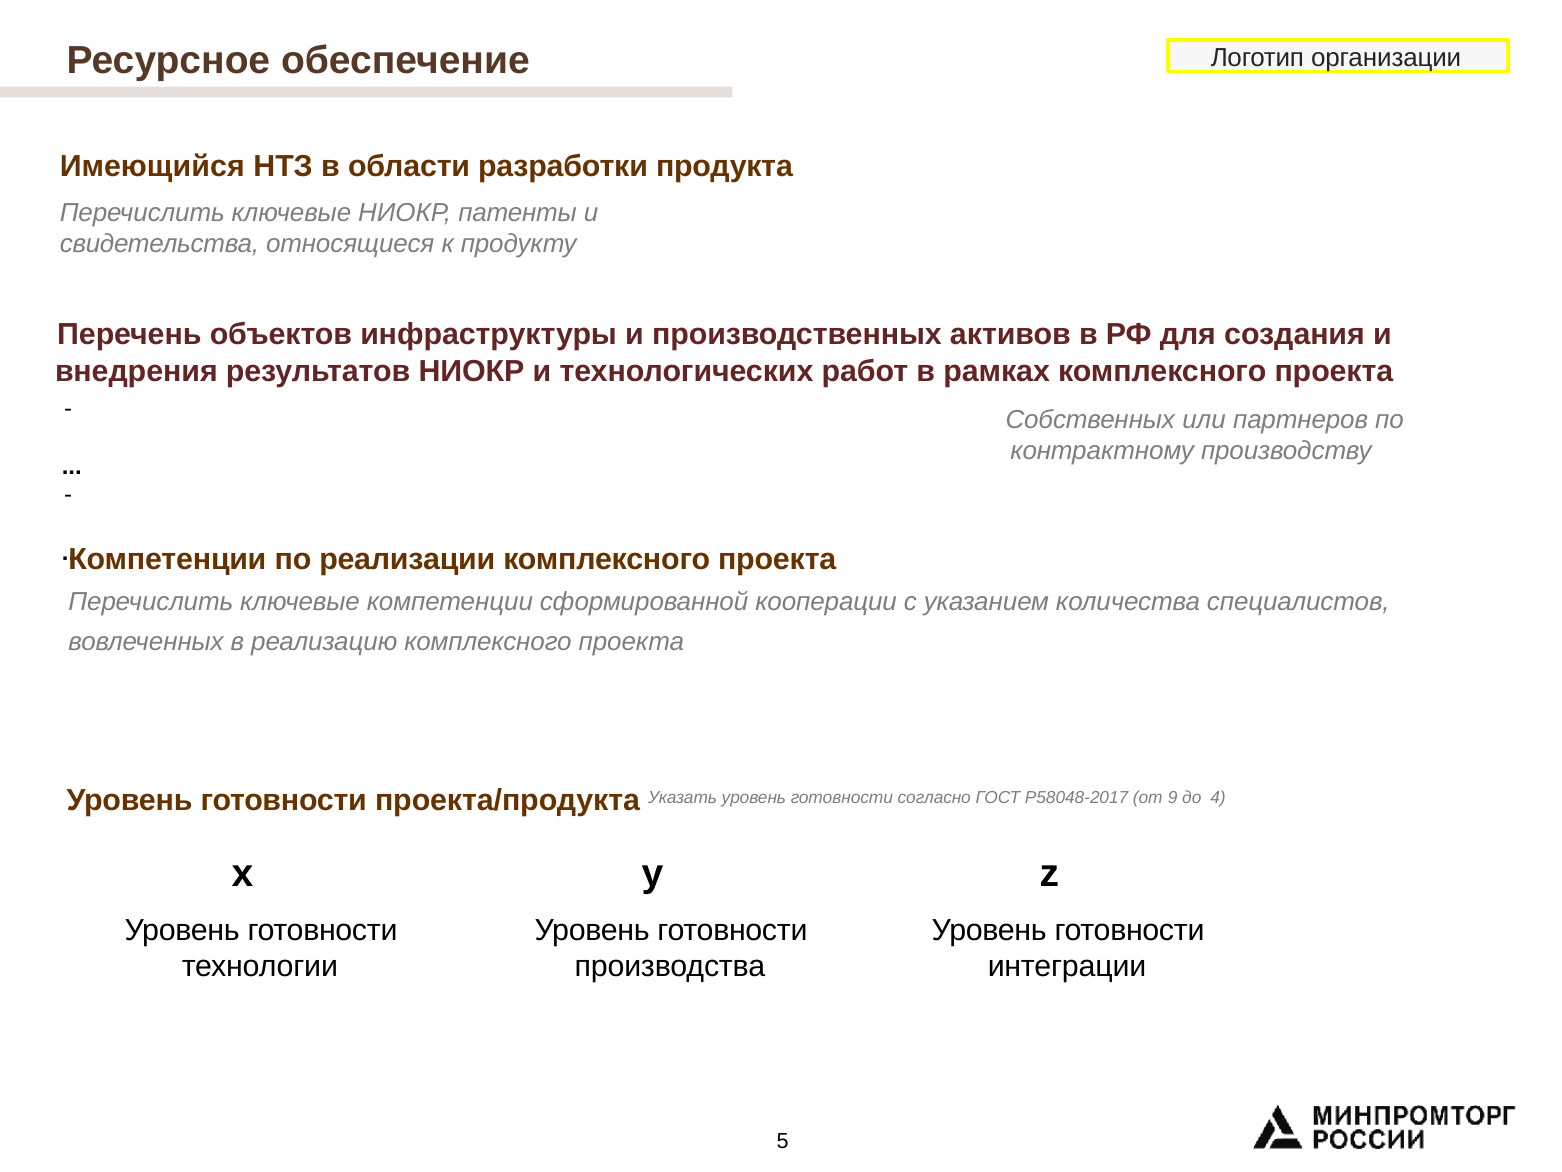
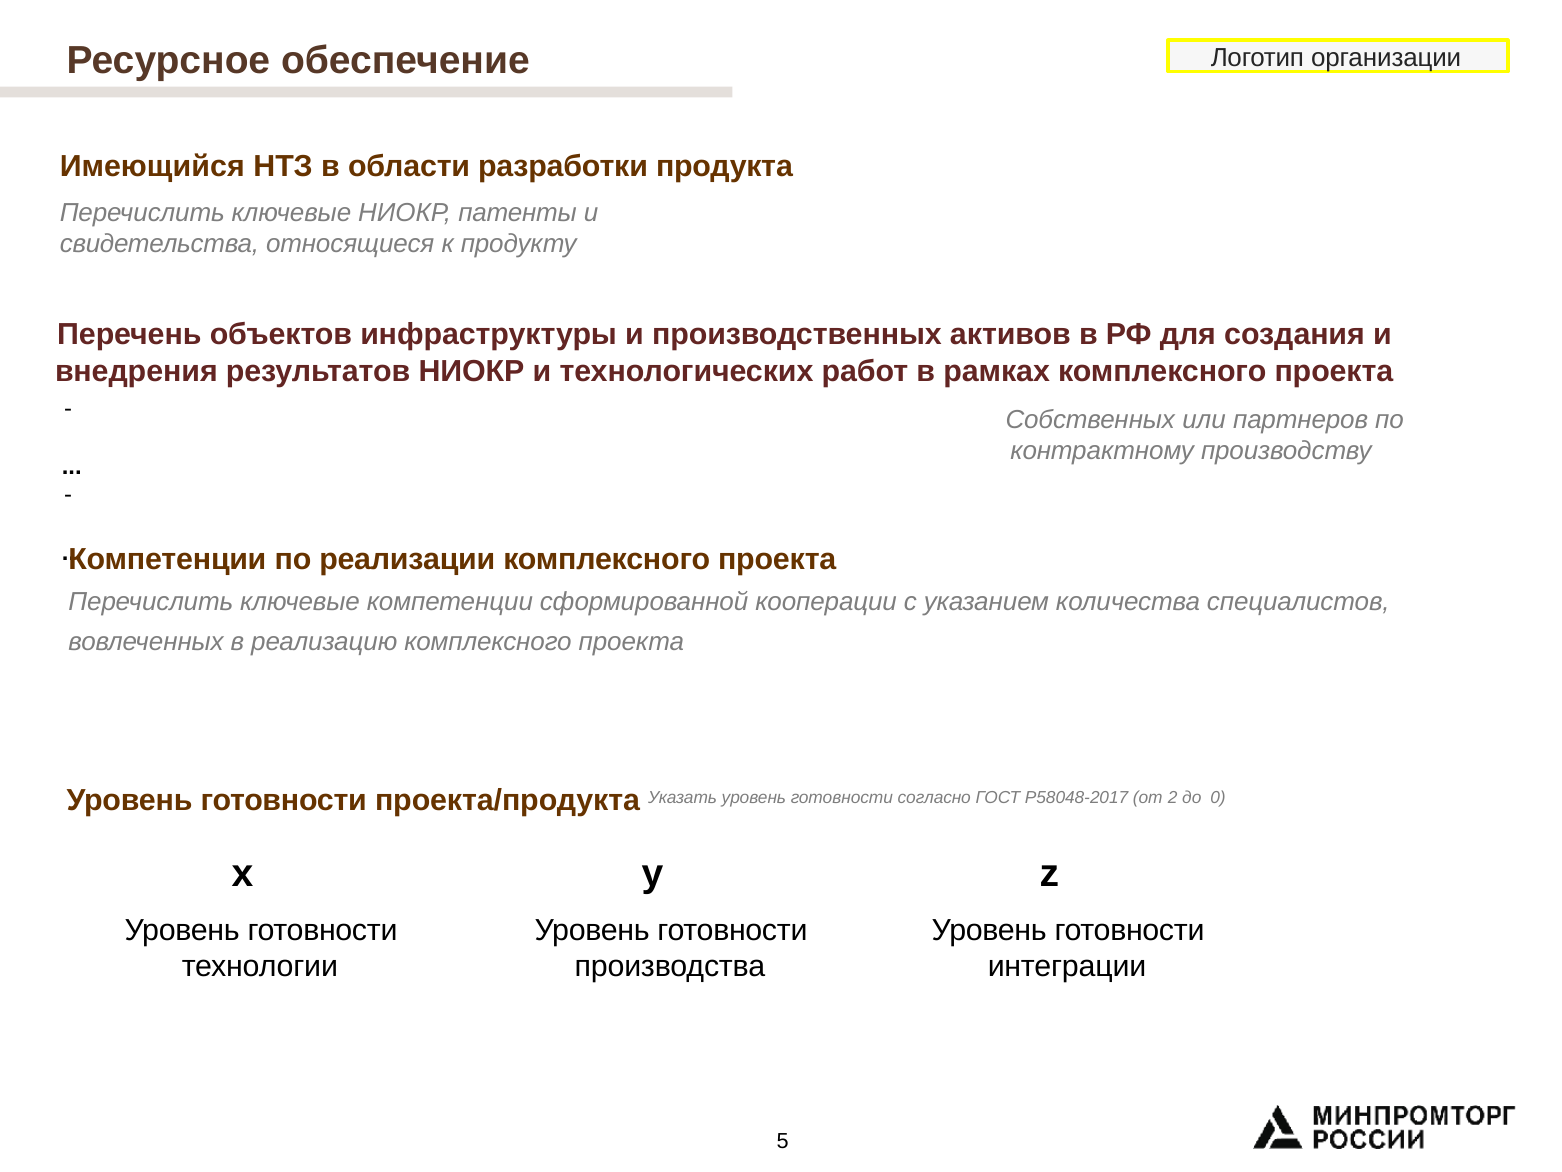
9: 9 -> 2
4: 4 -> 0
